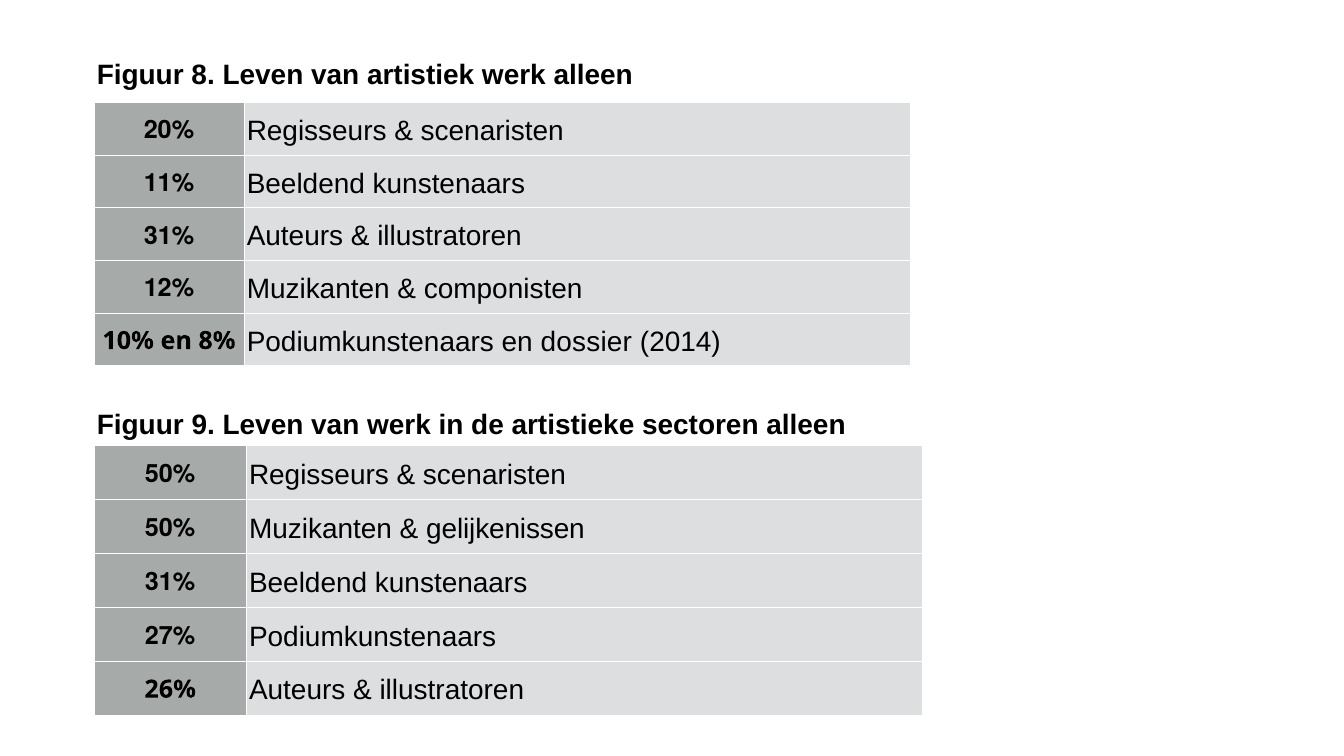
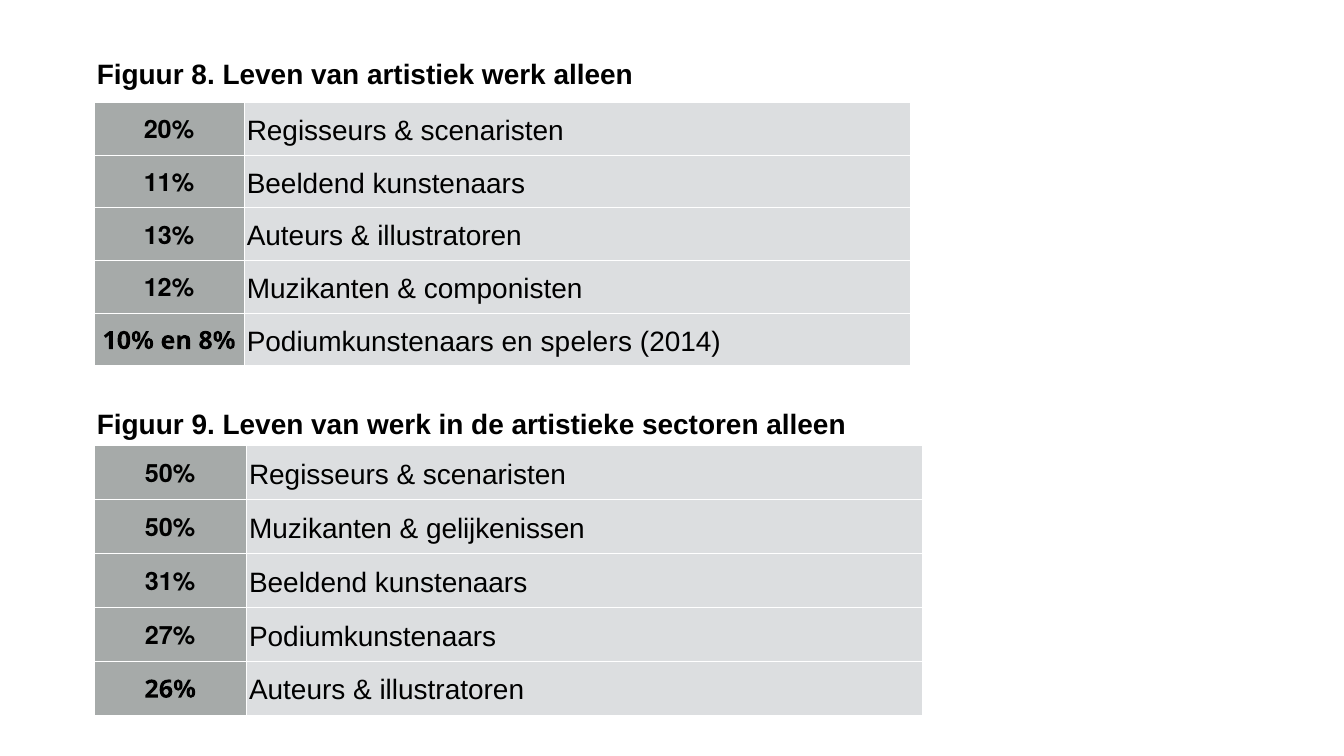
31% at (169, 236): 31% -> 13%
dossier: dossier -> spelers
